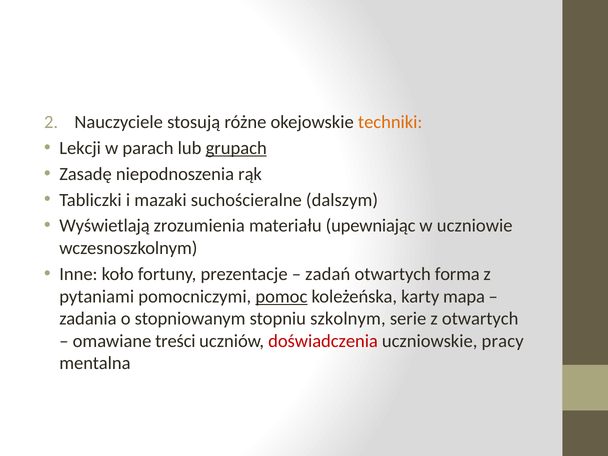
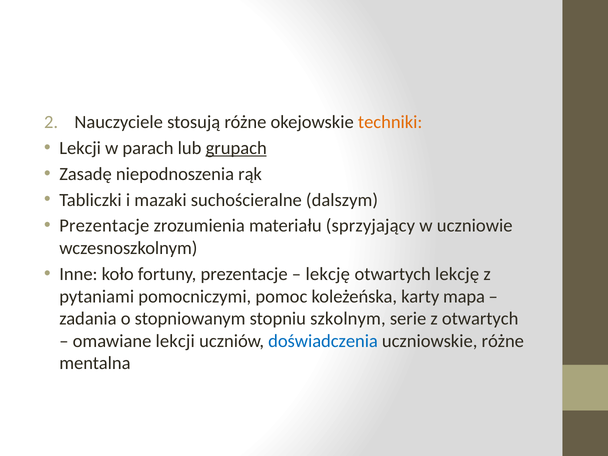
Wyświetlają at (104, 226): Wyświetlają -> Prezentacje
upewniając: upewniając -> sprzyjający
zadań at (328, 274): zadań -> lekcję
otwartych forma: forma -> lekcję
pomoc underline: present -> none
omawiane treści: treści -> lekcji
doświadczenia colour: red -> blue
uczniowskie pracy: pracy -> różne
